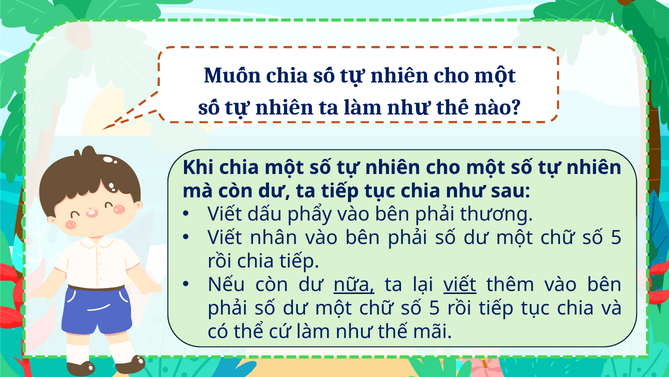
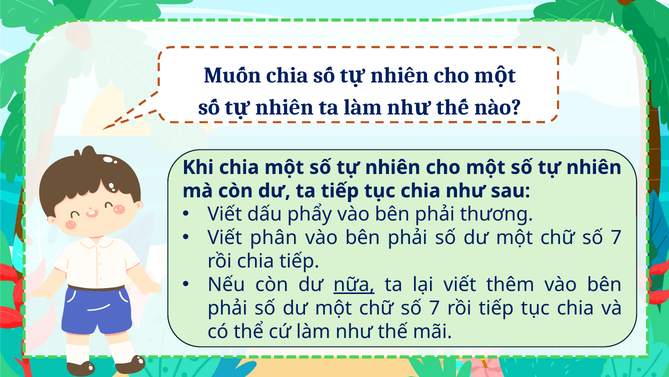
nhân: nhân -> phân
5 at (616, 237): 5 -> 7
viết at (460, 284) underline: present -> none
5 at (434, 308): 5 -> 7
